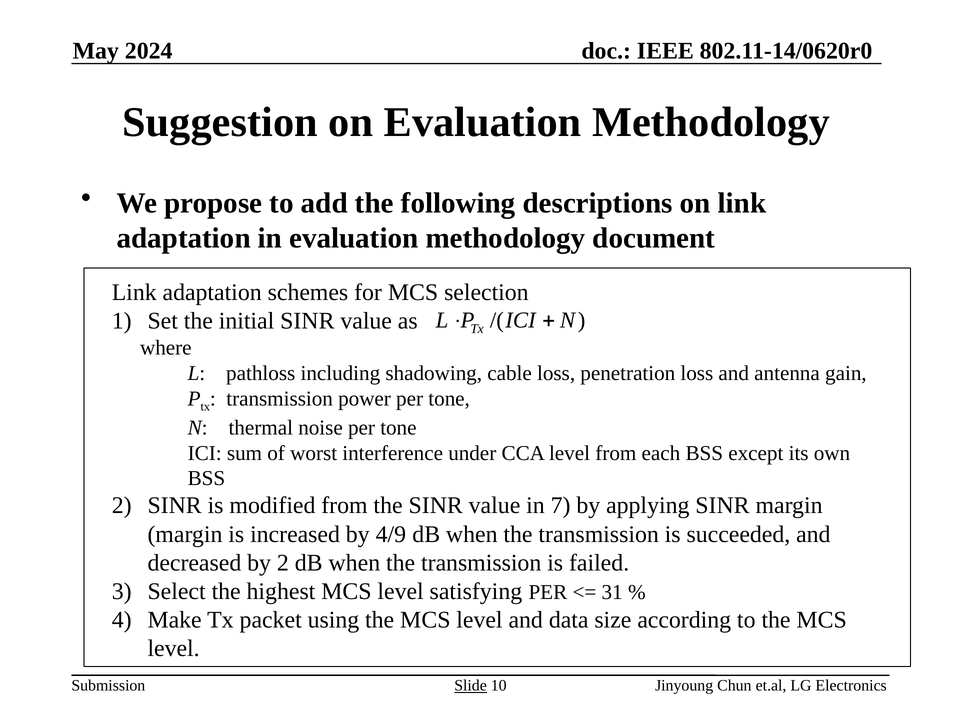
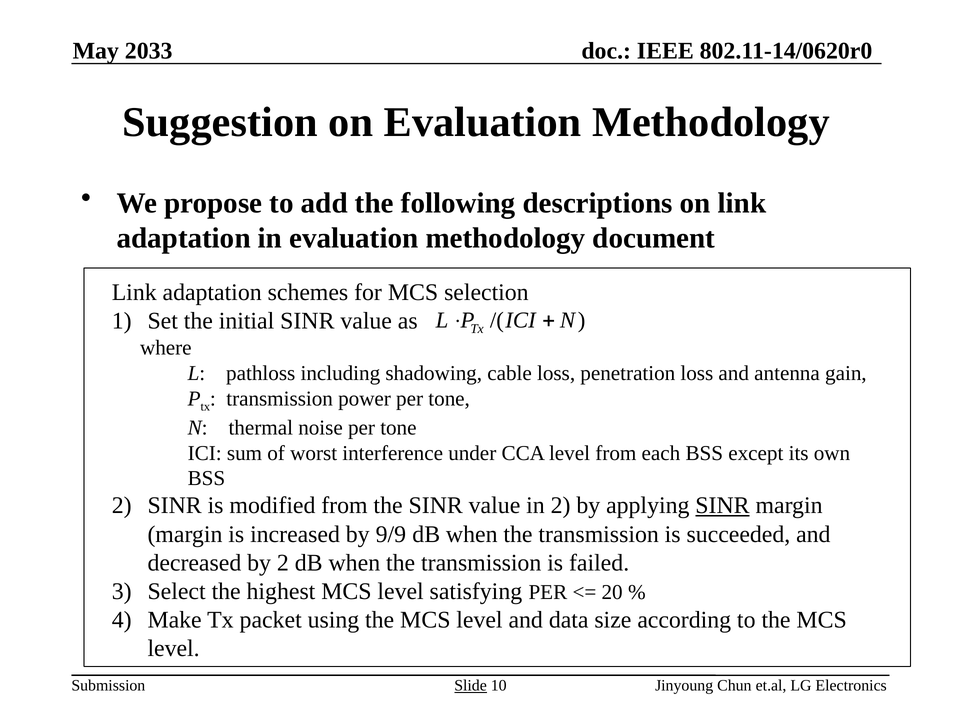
2024: 2024 -> 2033
in 7: 7 -> 2
SINR at (722, 505) underline: none -> present
4/9: 4/9 -> 9/9
31: 31 -> 20
